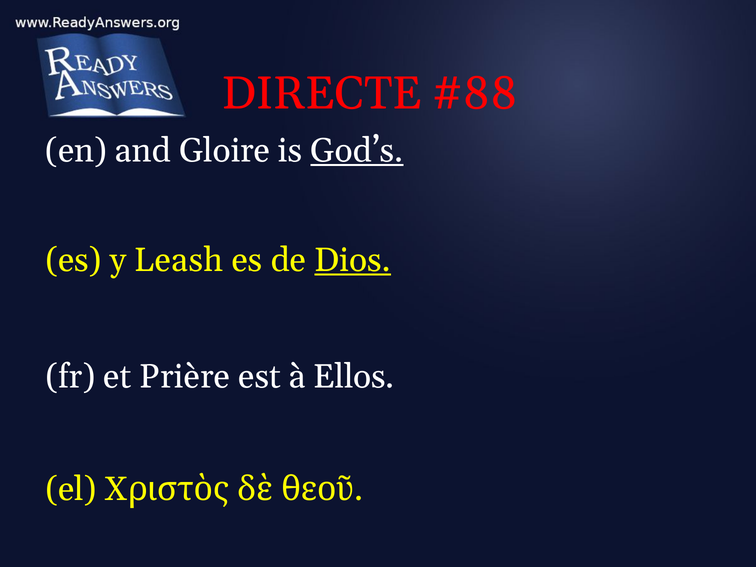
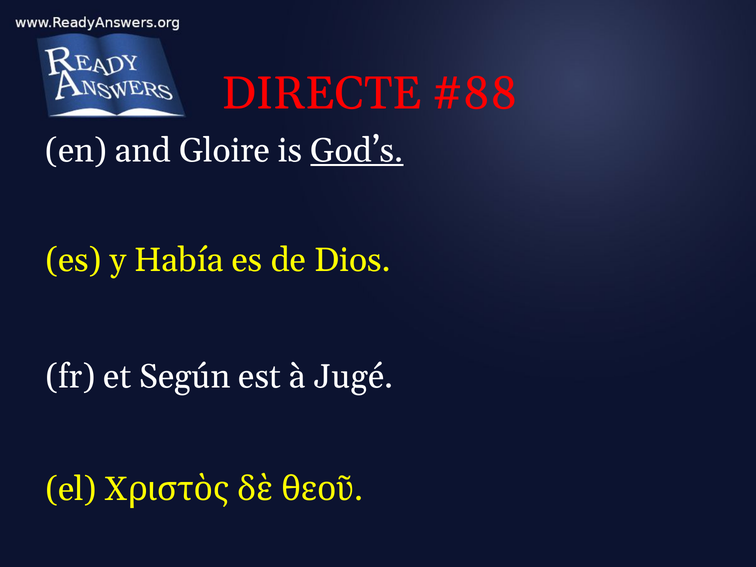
Leash: Leash -> Había
Dios underline: present -> none
Prière: Prière -> Según
Ellos: Ellos -> Jugé
